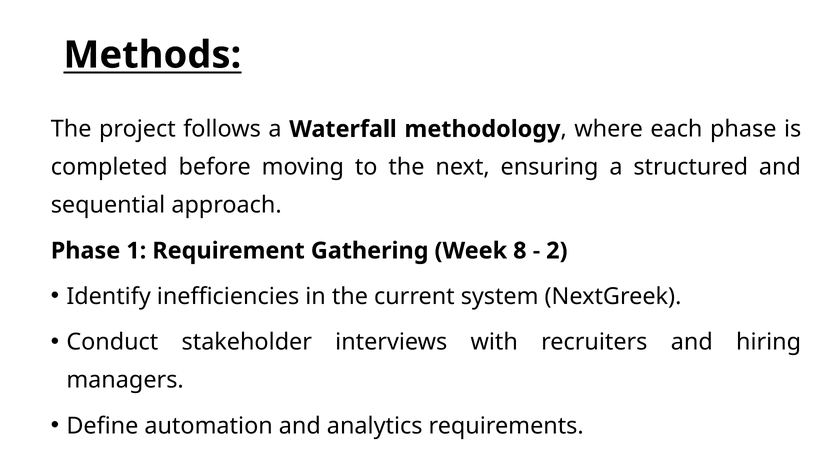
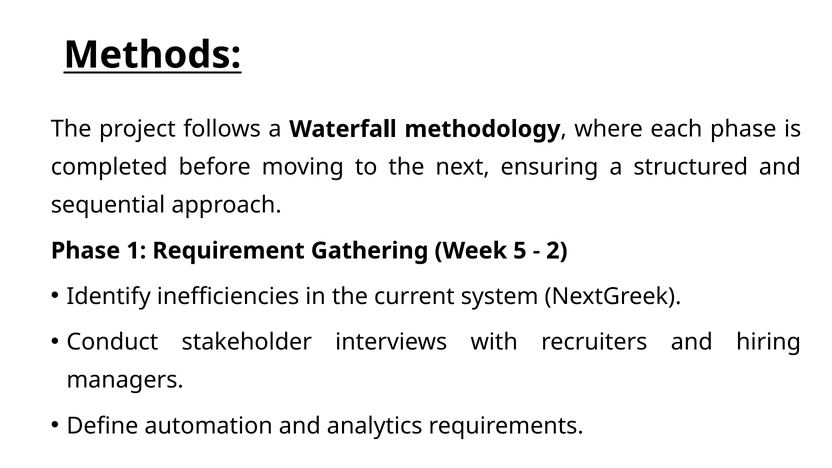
8: 8 -> 5
